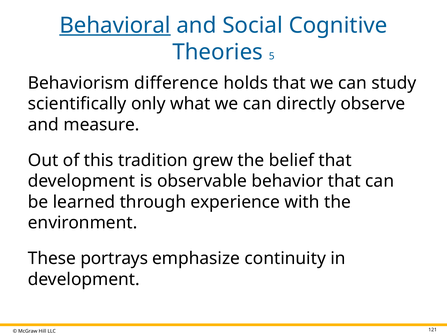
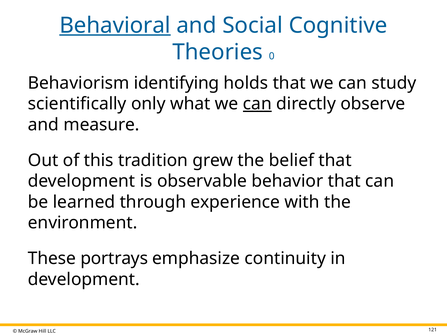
5: 5 -> 0
difference: difference -> identifying
can at (257, 104) underline: none -> present
